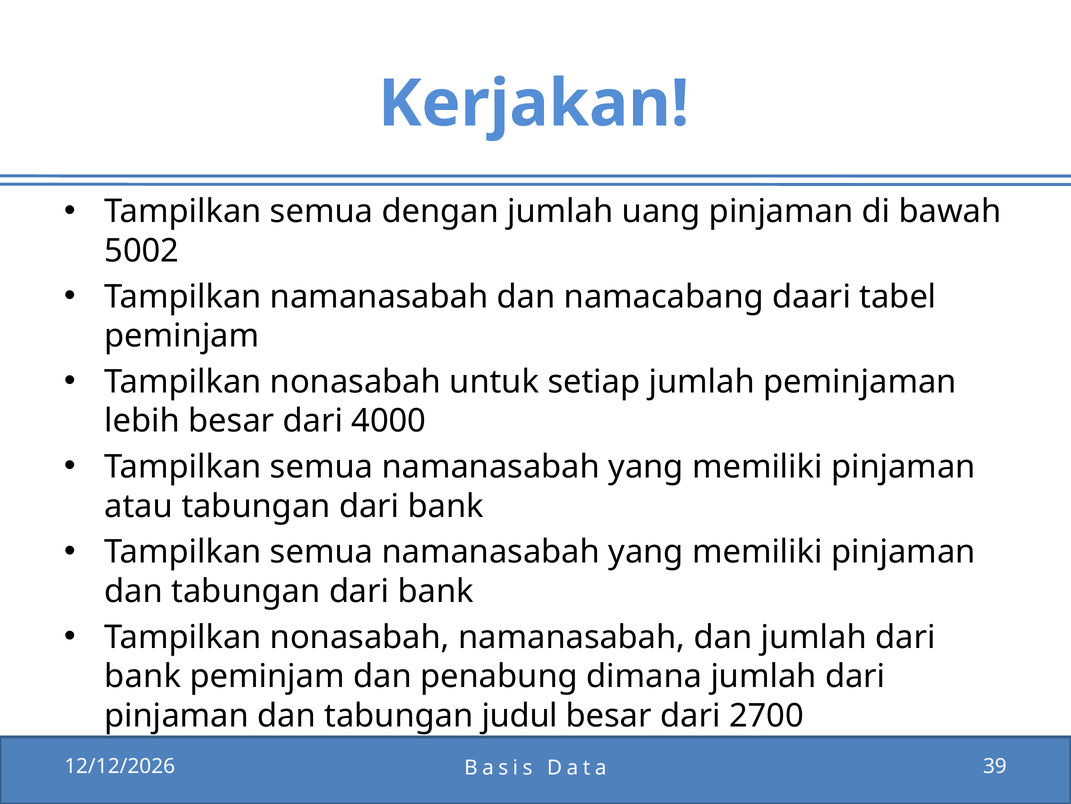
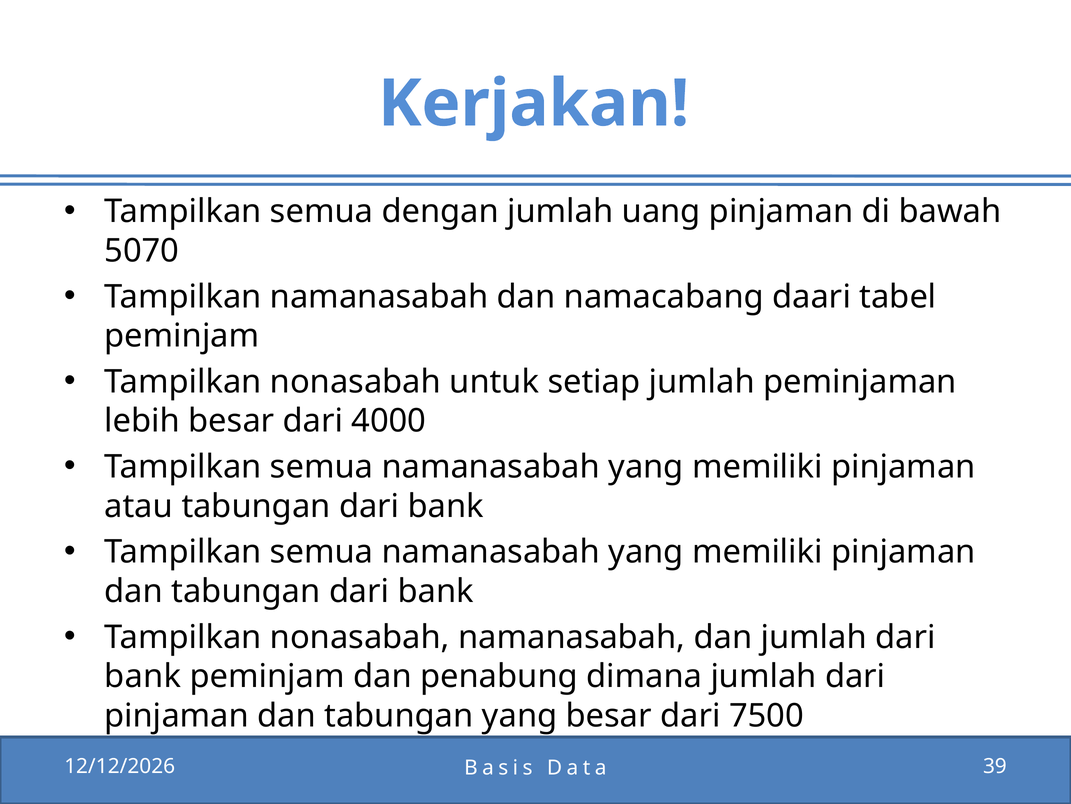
5002: 5002 -> 5070
tabungan judul: judul -> yang
2700: 2700 -> 7500
